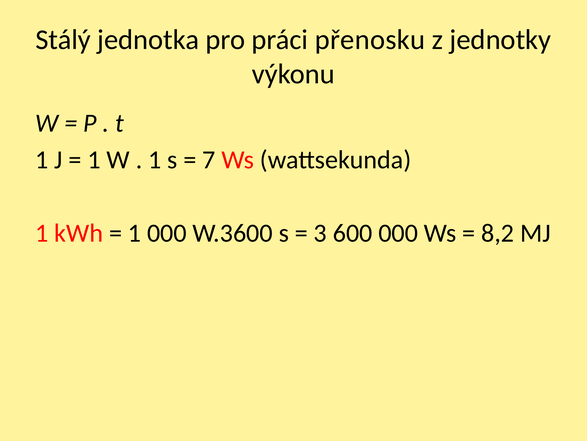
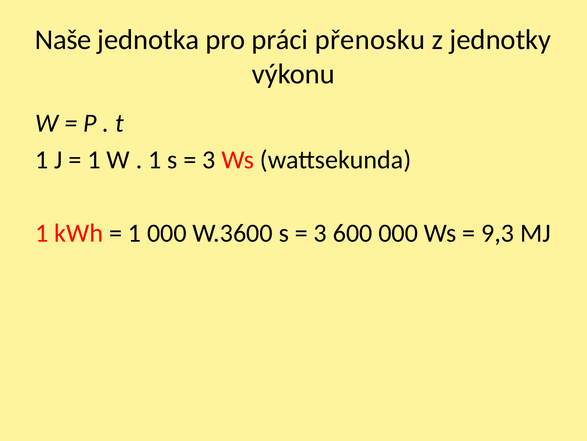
Stálý: Stálý -> Naše
7 at (209, 160): 7 -> 3
8,2: 8,2 -> 9,3
